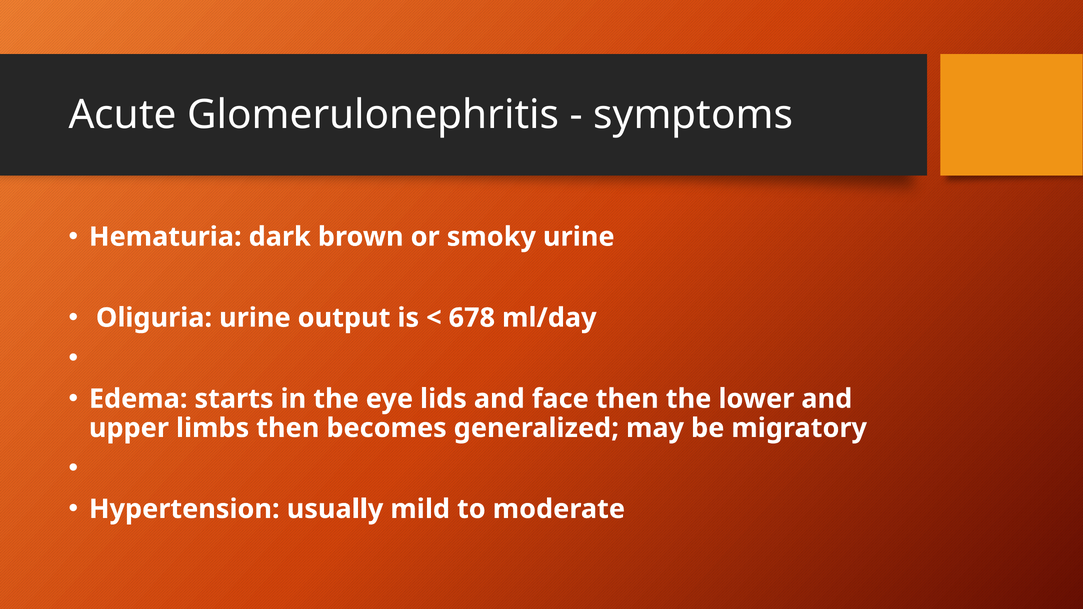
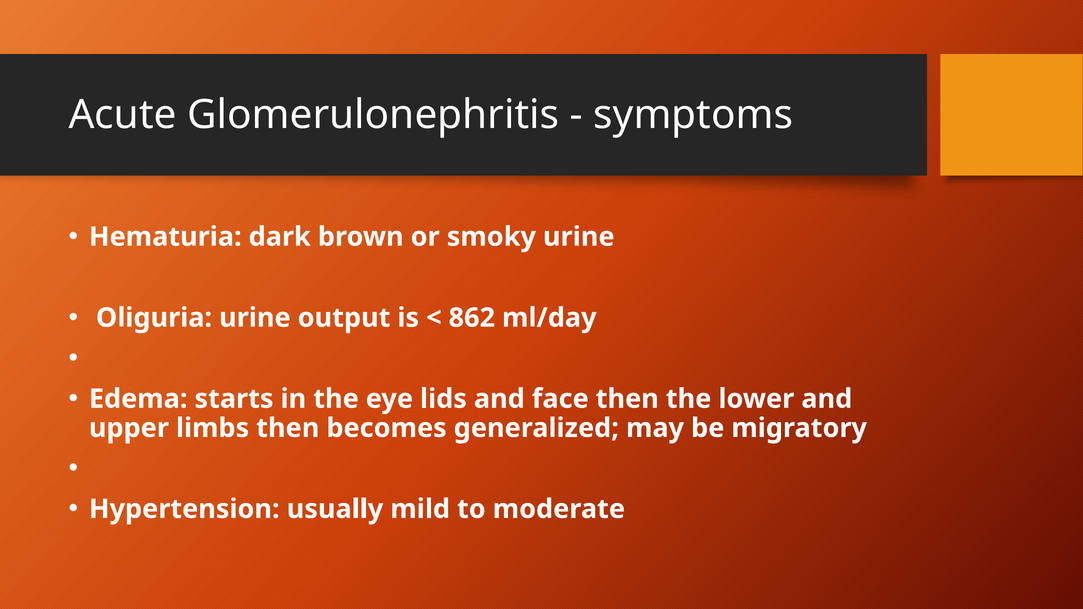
678: 678 -> 862
